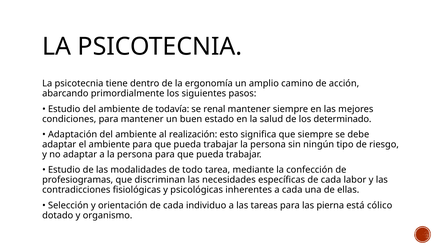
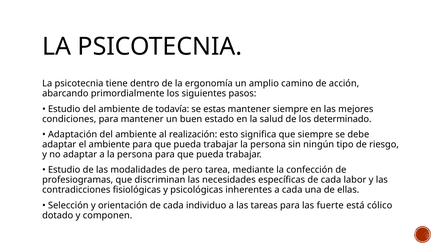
renal: renal -> estas
todo: todo -> pero
pierna: pierna -> fuerte
organismo: organismo -> componen
